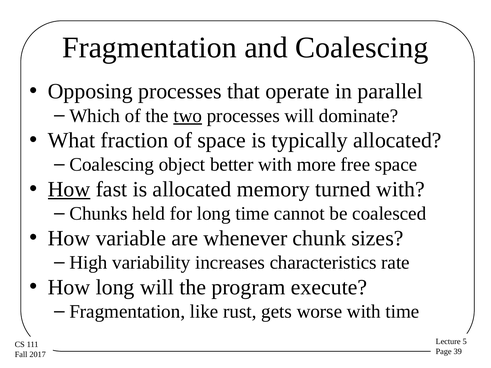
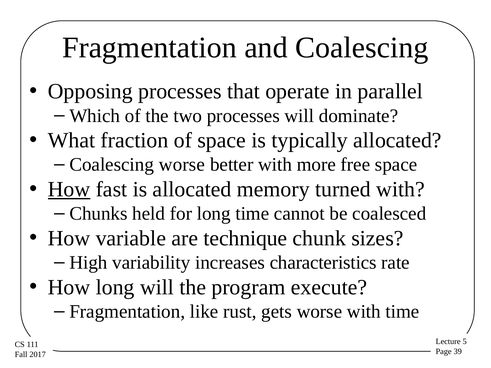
two underline: present -> none
Coalescing object: object -> worse
whenever: whenever -> technique
